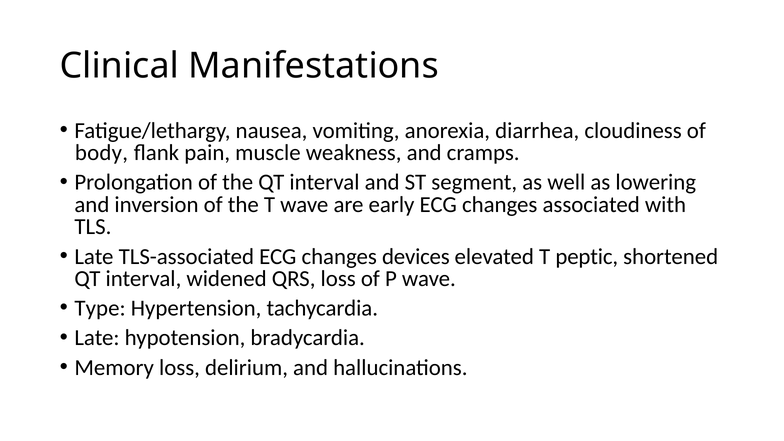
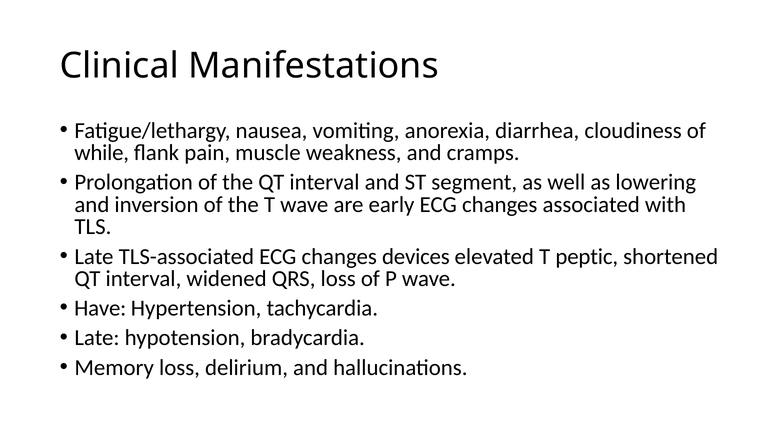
body: body -> while
Type: Type -> Have
